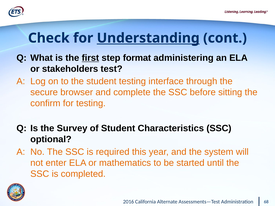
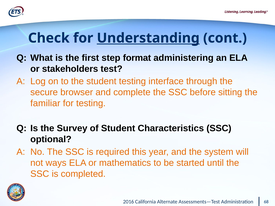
first underline: present -> none
confirm: confirm -> familiar
enter: enter -> ways
